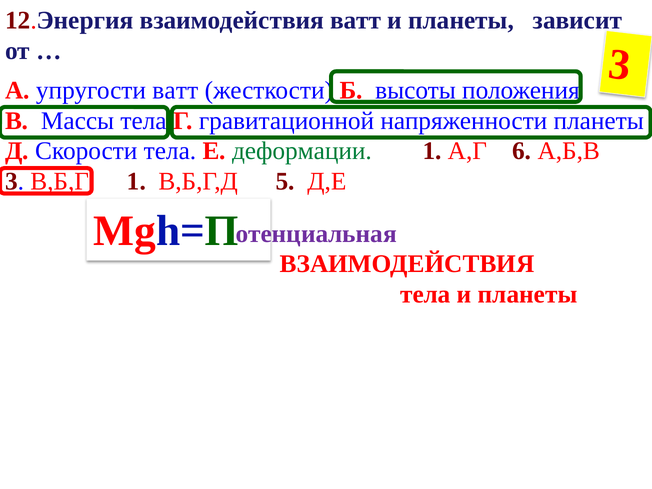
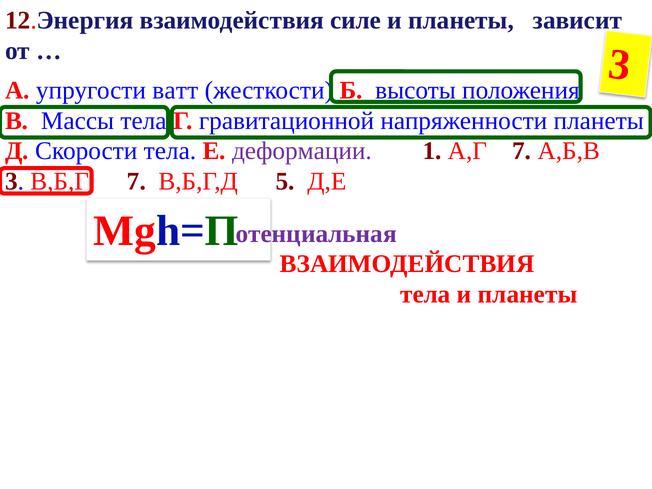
взаимодействия ватт: ватт -> силе
деформации colour: green -> purple
А,Г 6: 6 -> 7
1 at (136, 182): 1 -> 7
